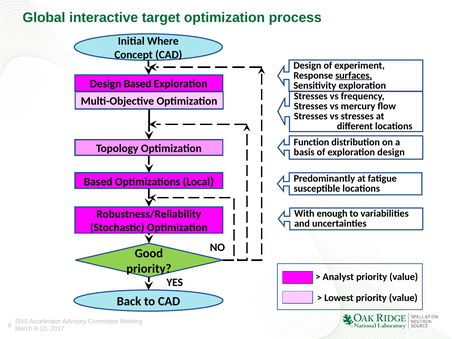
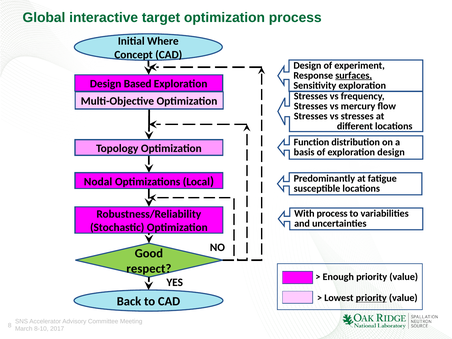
Based at (98, 182): Based -> Nodal
With enough: enough -> process
priority at (149, 269): priority -> respect
Analyst: Analyst -> Enough
priority at (371, 298) underline: none -> present
